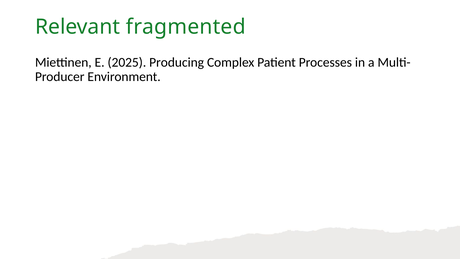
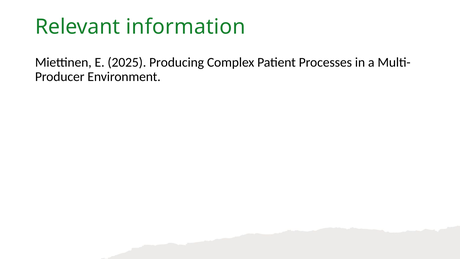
fragmented: fragmented -> information
